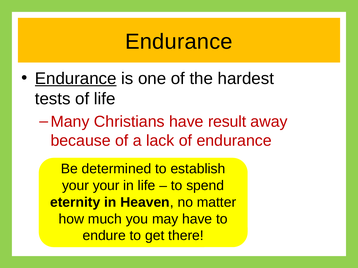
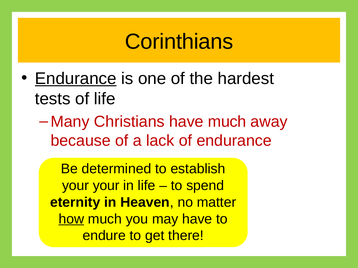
Endurance at (179, 42): Endurance -> Corinthians
have result: result -> much
how underline: none -> present
